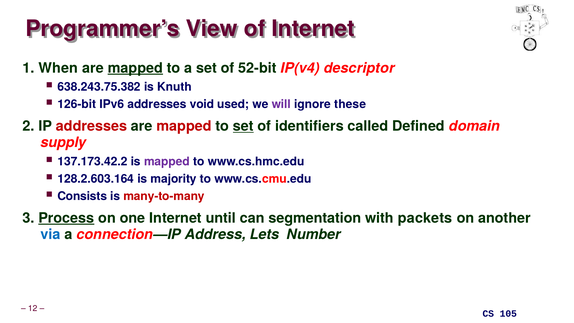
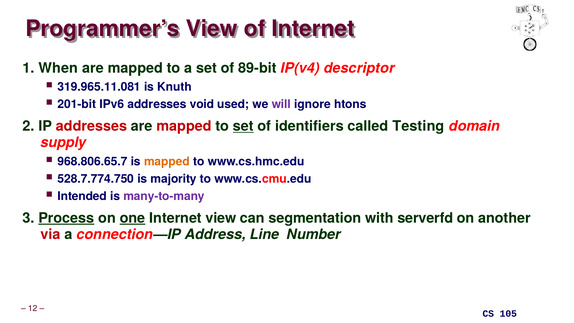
mapped at (135, 68) underline: present -> none
52-bit: 52-bit -> 89-bit
638.243.75.382: 638.243.75.382 -> 319.965.11.081
126-bit: 126-bit -> 201-bit
these: these -> htons
Defined: Defined -> Testing
137.173.42.2: 137.173.42.2 -> 968.806.65.7
mapped at (167, 161) colour: purple -> orange
128.2.603.164: 128.2.603.164 -> 528.7.774.750
Consists: Consists -> Intended
many-to-many colour: red -> purple
one underline: none -> present
Internet until: until -> view
packets: packets -> serverfd
via colour: blue -> red
Lets: Lets -> Line
